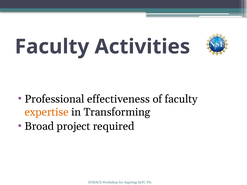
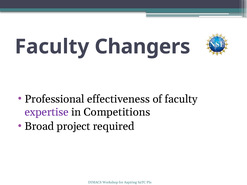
Activities: Activities -> Changers
expertise colour: orange -> purple
Transforming: Transforming -> Competitions
